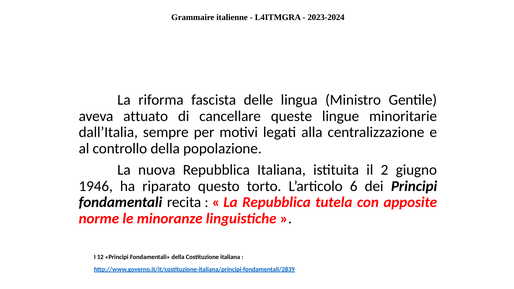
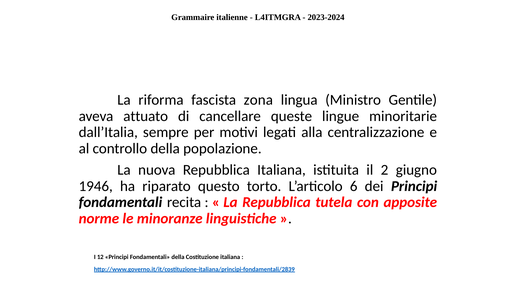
delle: delle -> zona
